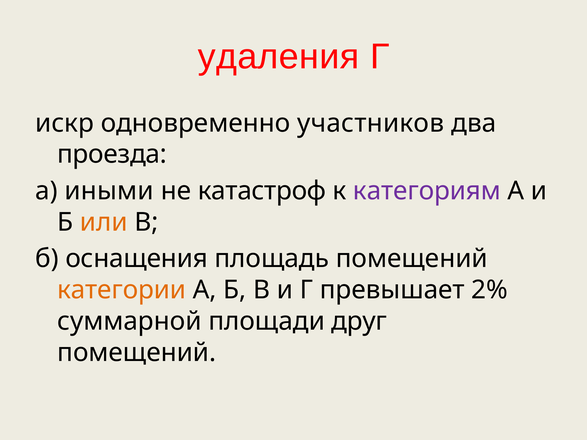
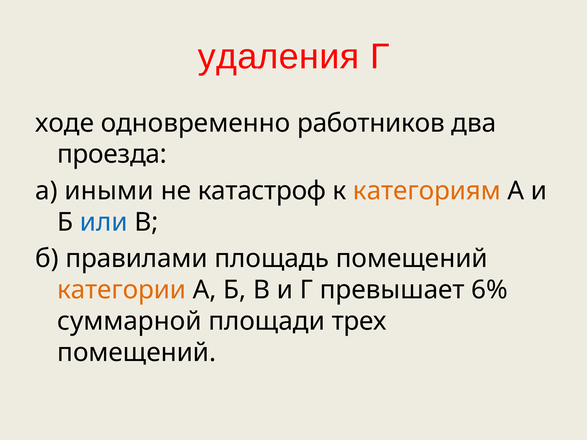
искр: искр -> ходе
участников: участников -> работников
категориям colour: purple -> orange
или colour: orange -> blue
оснащения: оснащения -> правилами
2%: 2% -> 6%
друг: друг -> трех
